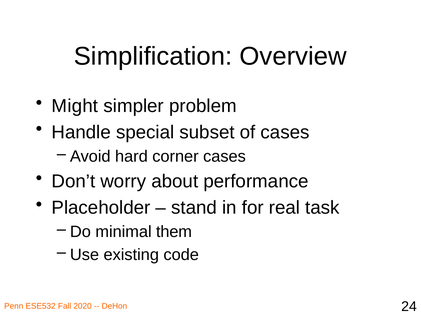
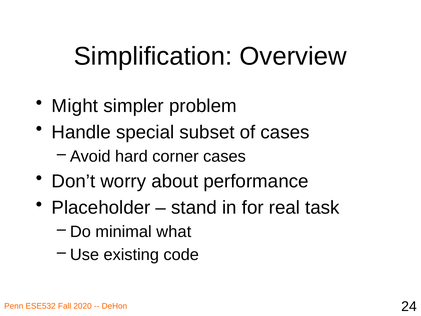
them: them -> what
